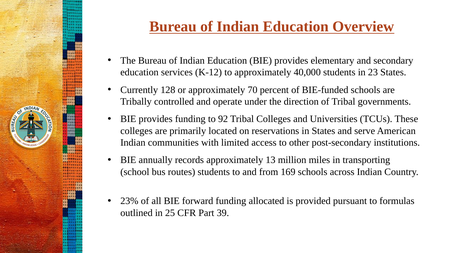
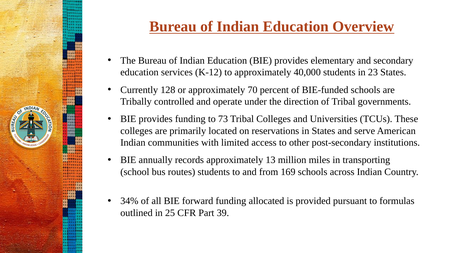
92: 92 -> 73
23%: 23% -> 34%
